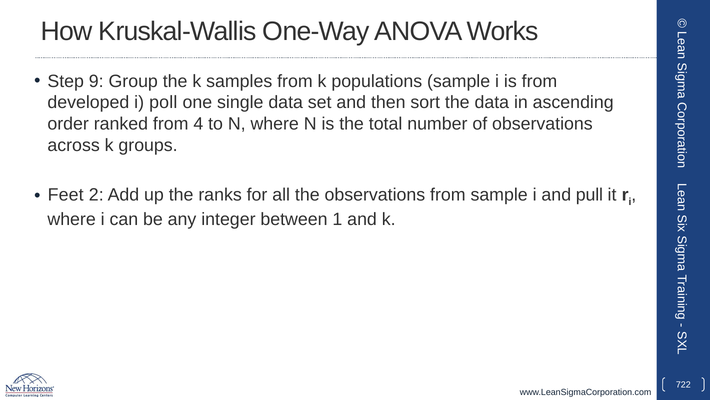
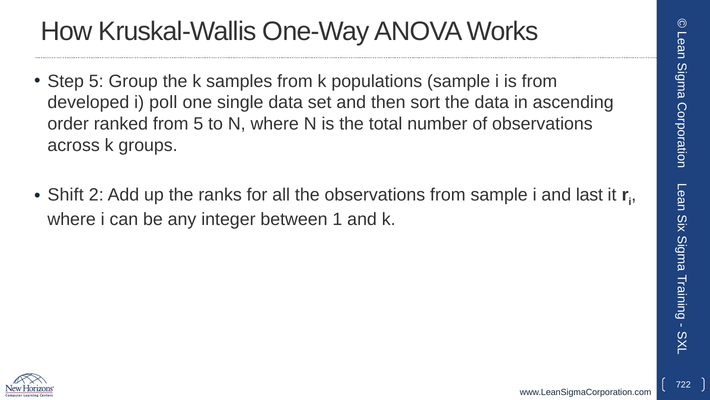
Step 9: 9 -> 5
from 4: 4 -> 5
Feet: Feet -> Shift
pull: pull -> last
